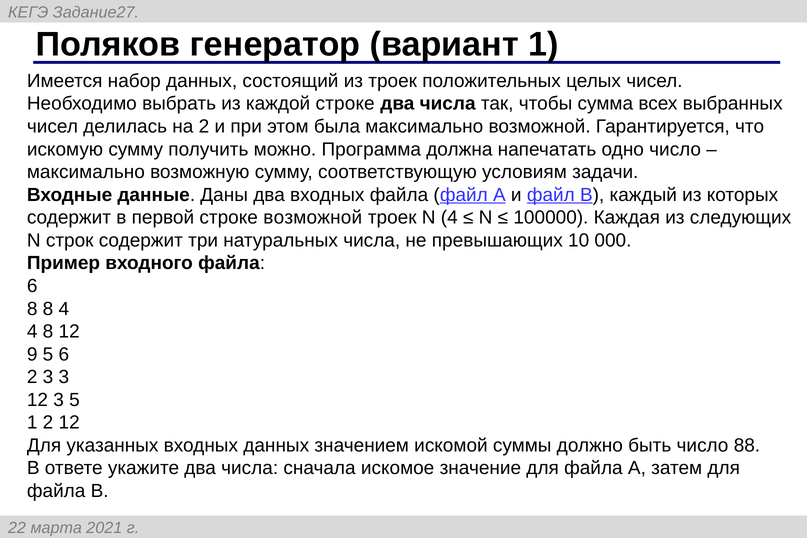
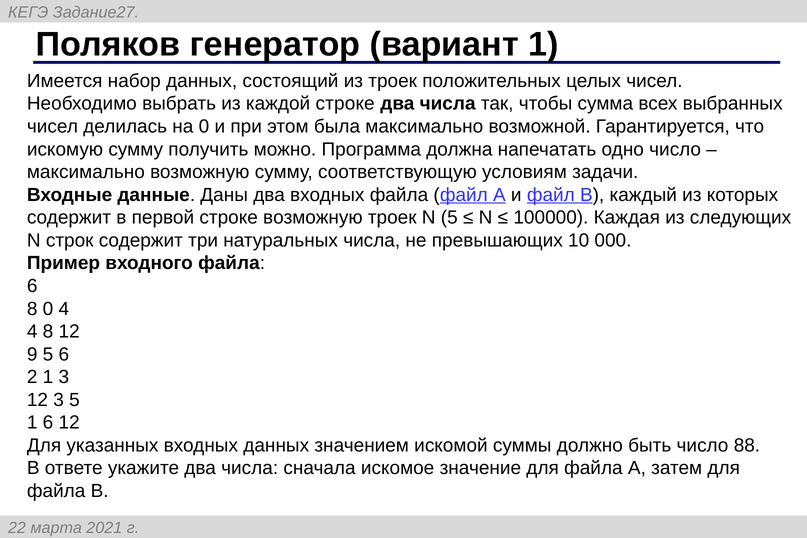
на 2: 2 -> 0
строке возможной: возможной -> возможную
N 4: 4 -> 5
8 8: 8 -> 0
2 3: 3 -> 1
1 2: 2 -> 6
